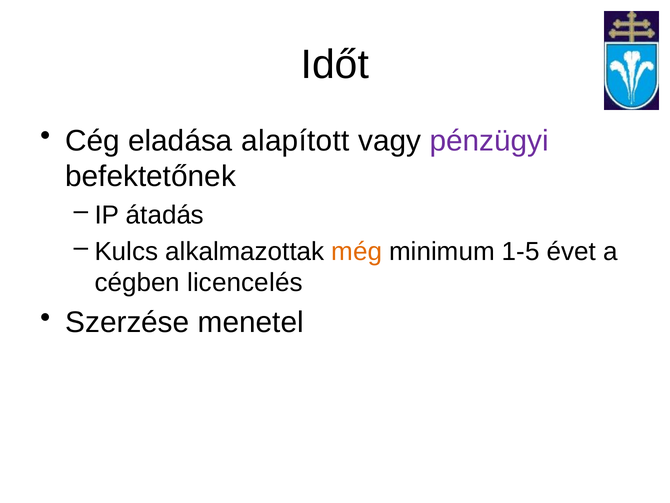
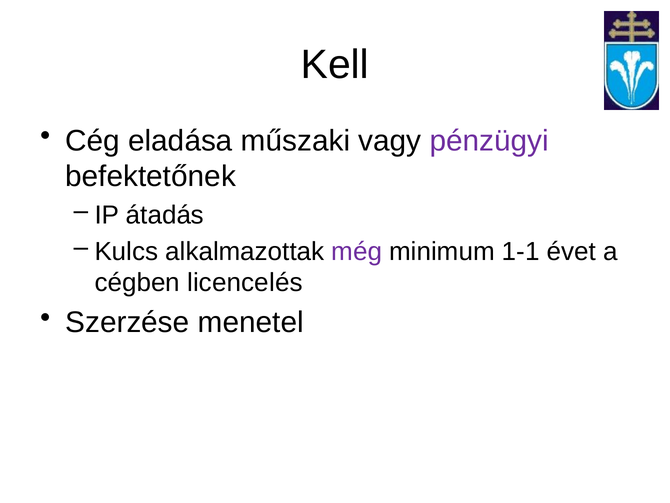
Időt: Időt -> Kell
alapított: alapított -> műszaki
még colour: orange -> purple
1-5: 1-5 -> 1-1
